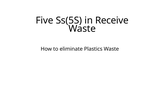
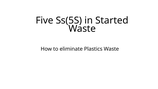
Receive: Receive -> Started
